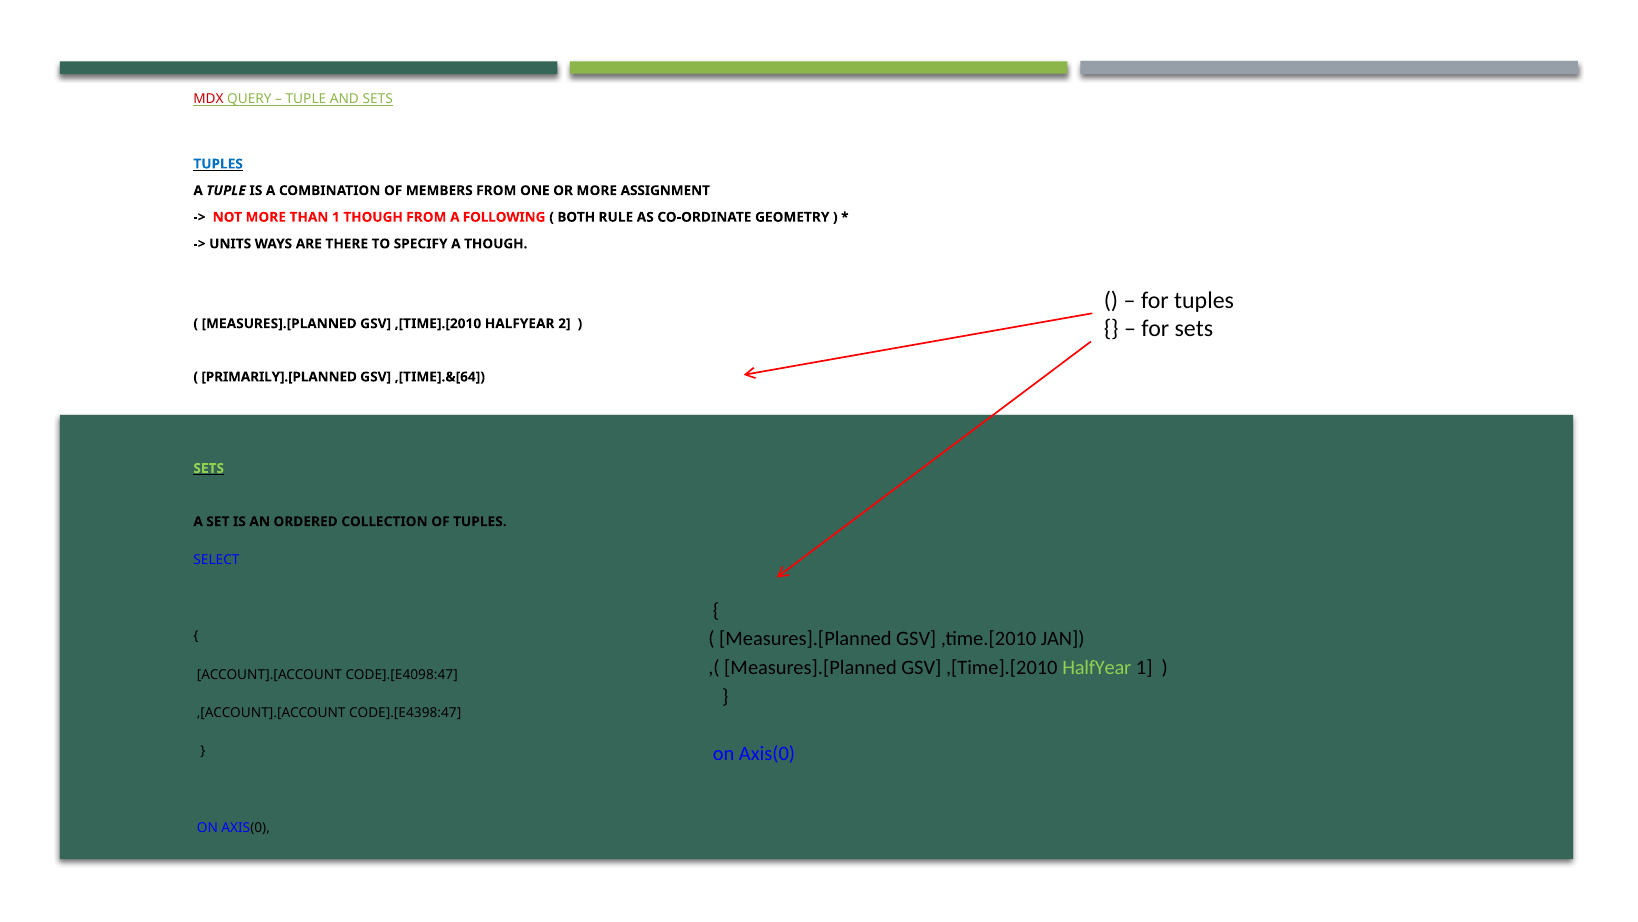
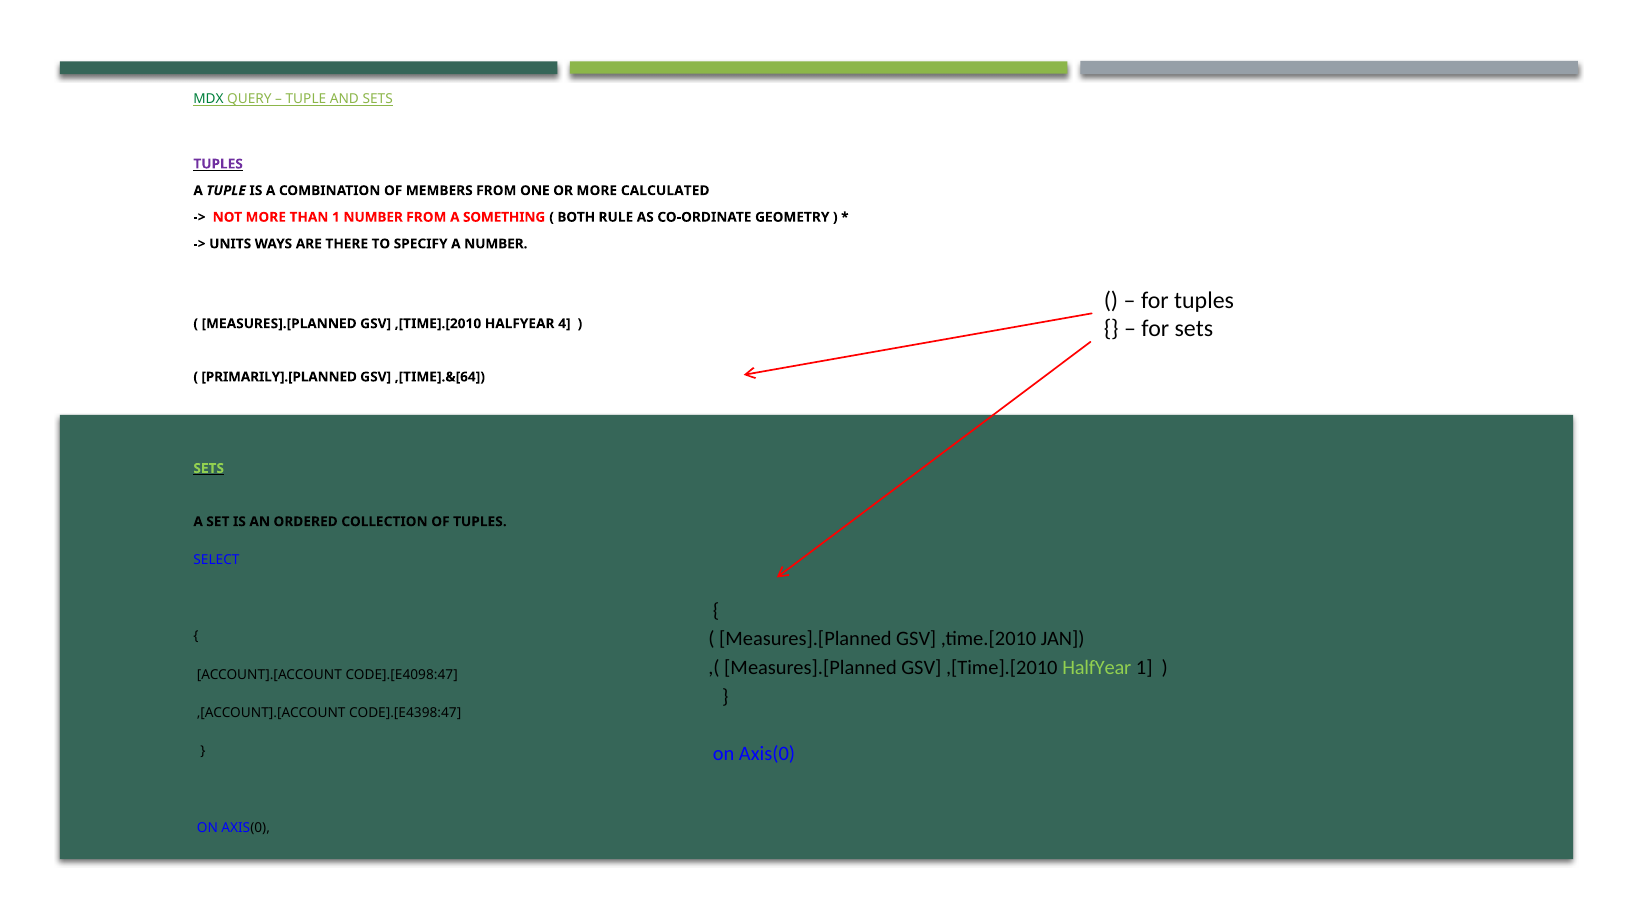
MDX colour: red -> green
TUPLES at (218, 164) colour: blue -> purple
ASSIGNMENT: ASSIGNMENT -> CALCULATED
1 THOUGH: THOUGH -> NUMBER
FOLLOWING: FOLLOWING -> SOMETHING
A THOUGH: THOUGH -> NUMBER
2: 2 -> 4
